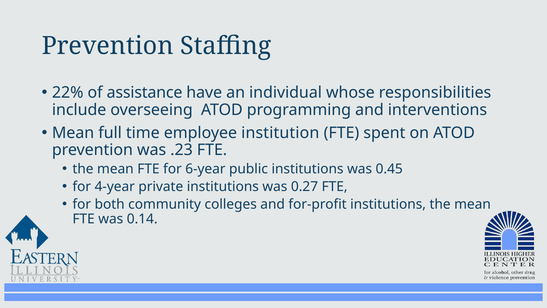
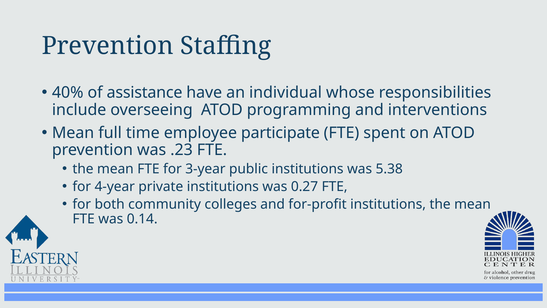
22%: 22% -> 40%
institution: institution -> participate
6-year: 6-year -> 3-year
0.45: 0.45 -> 5.38
